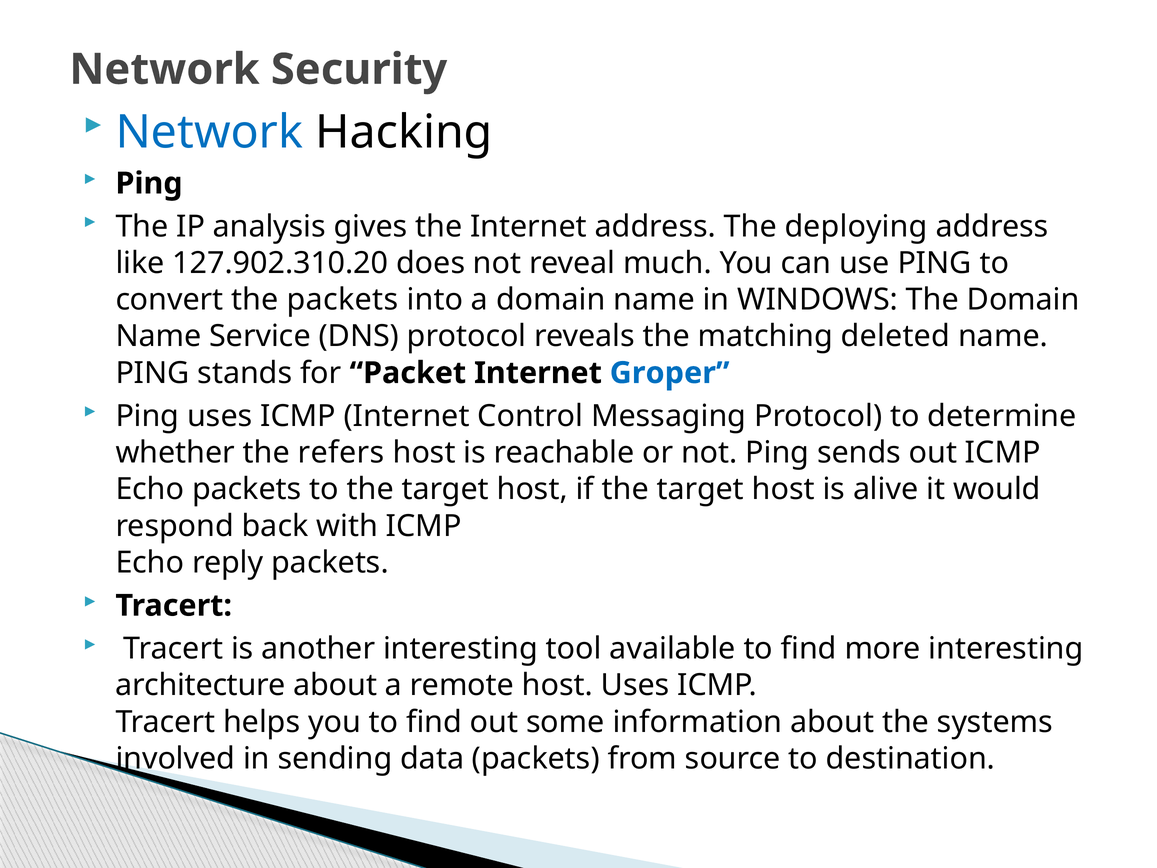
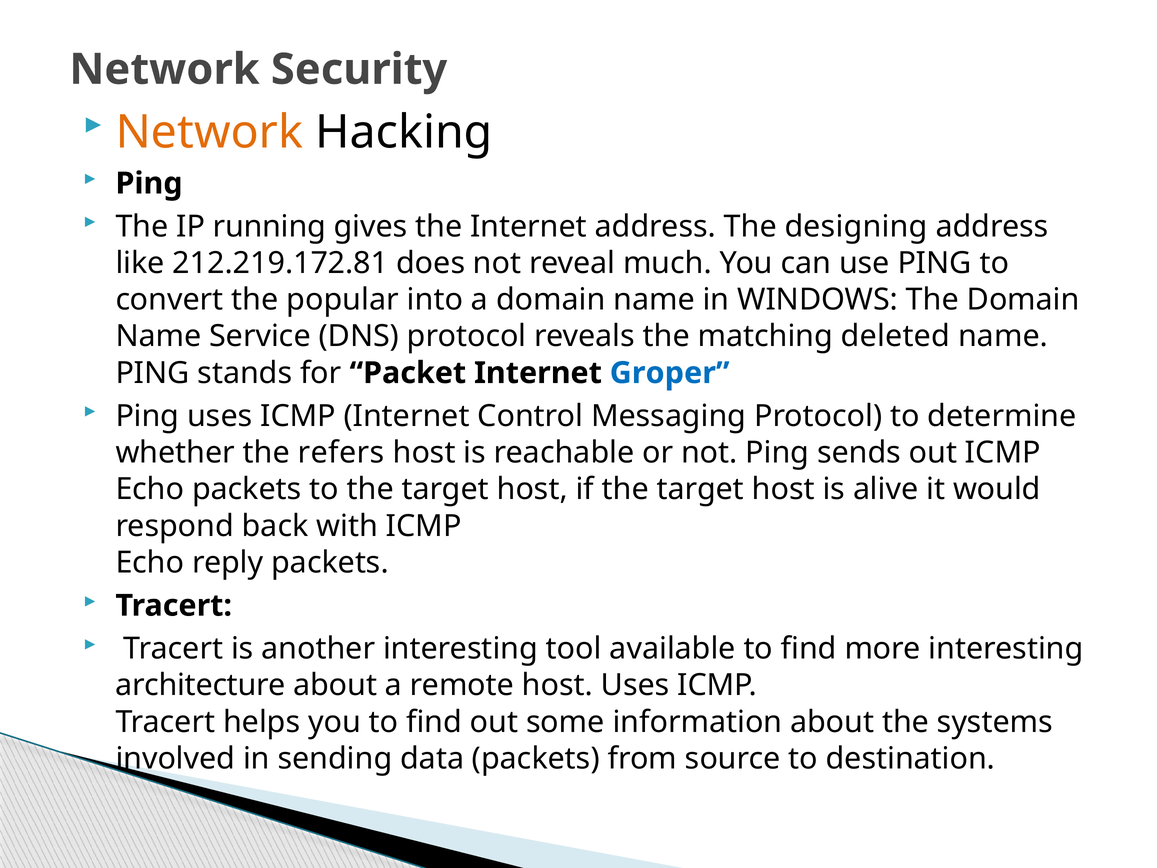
Network at (209, 132) colour: blue -> orange
analysis: analysis -> running
deploying: deploying -> designing
127.902.310.20: 127.902.310.20 -> 212.219.172.81
the packets: packets -> popular
